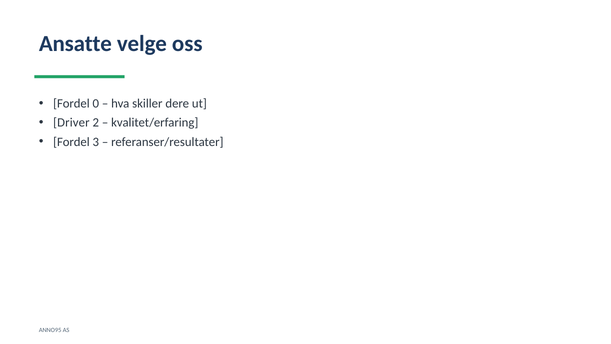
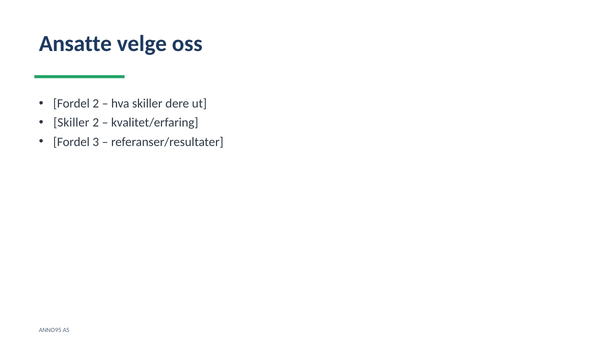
Fordel 0: 0 -> 2
Driver at (71, 123): Driver -> Skiller
